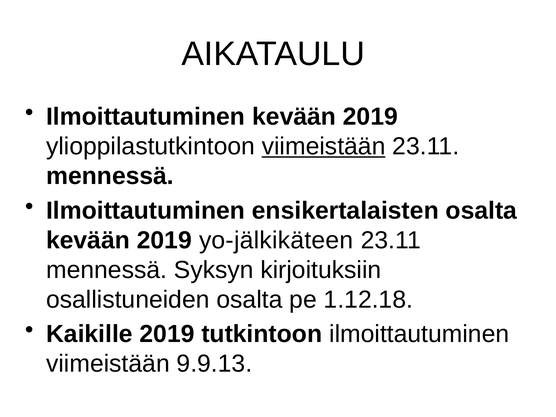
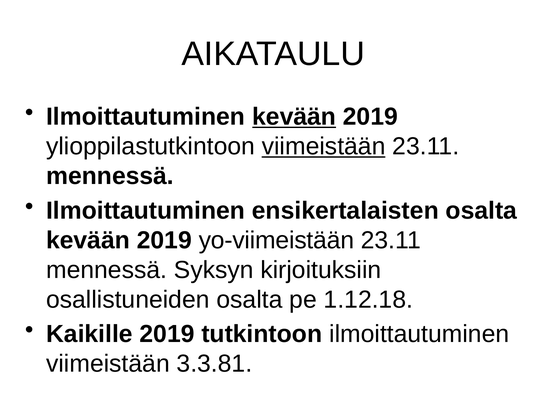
kevään at (294, 117) underline: none -> present
yo-jälkikäteen: yo-jälkikäteen -> yo-viimeistään
9.9.13: 9.9.13 -> 3.3.81
